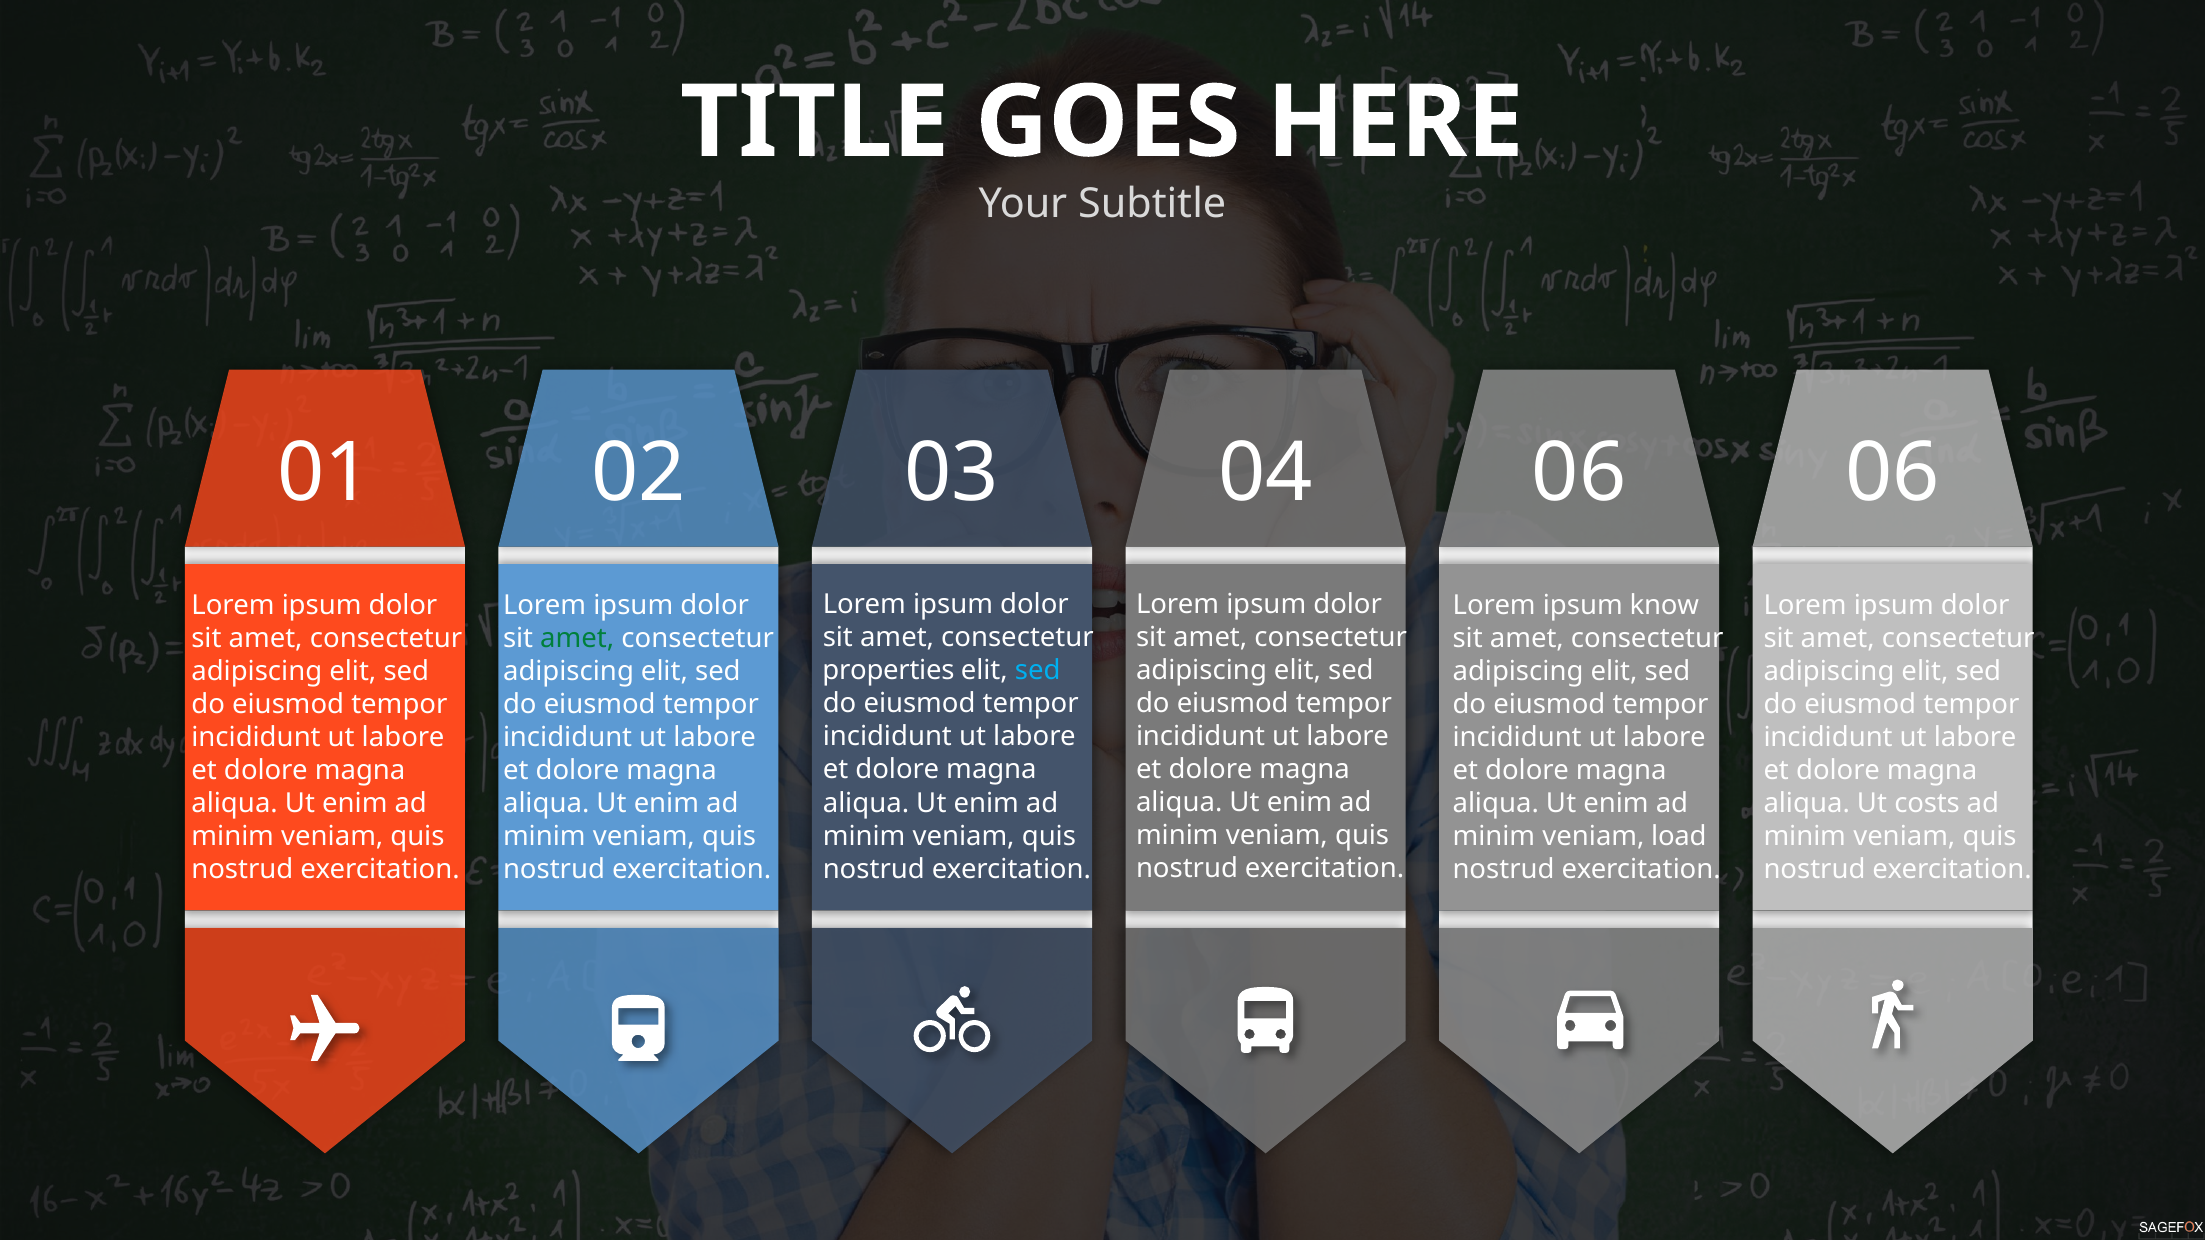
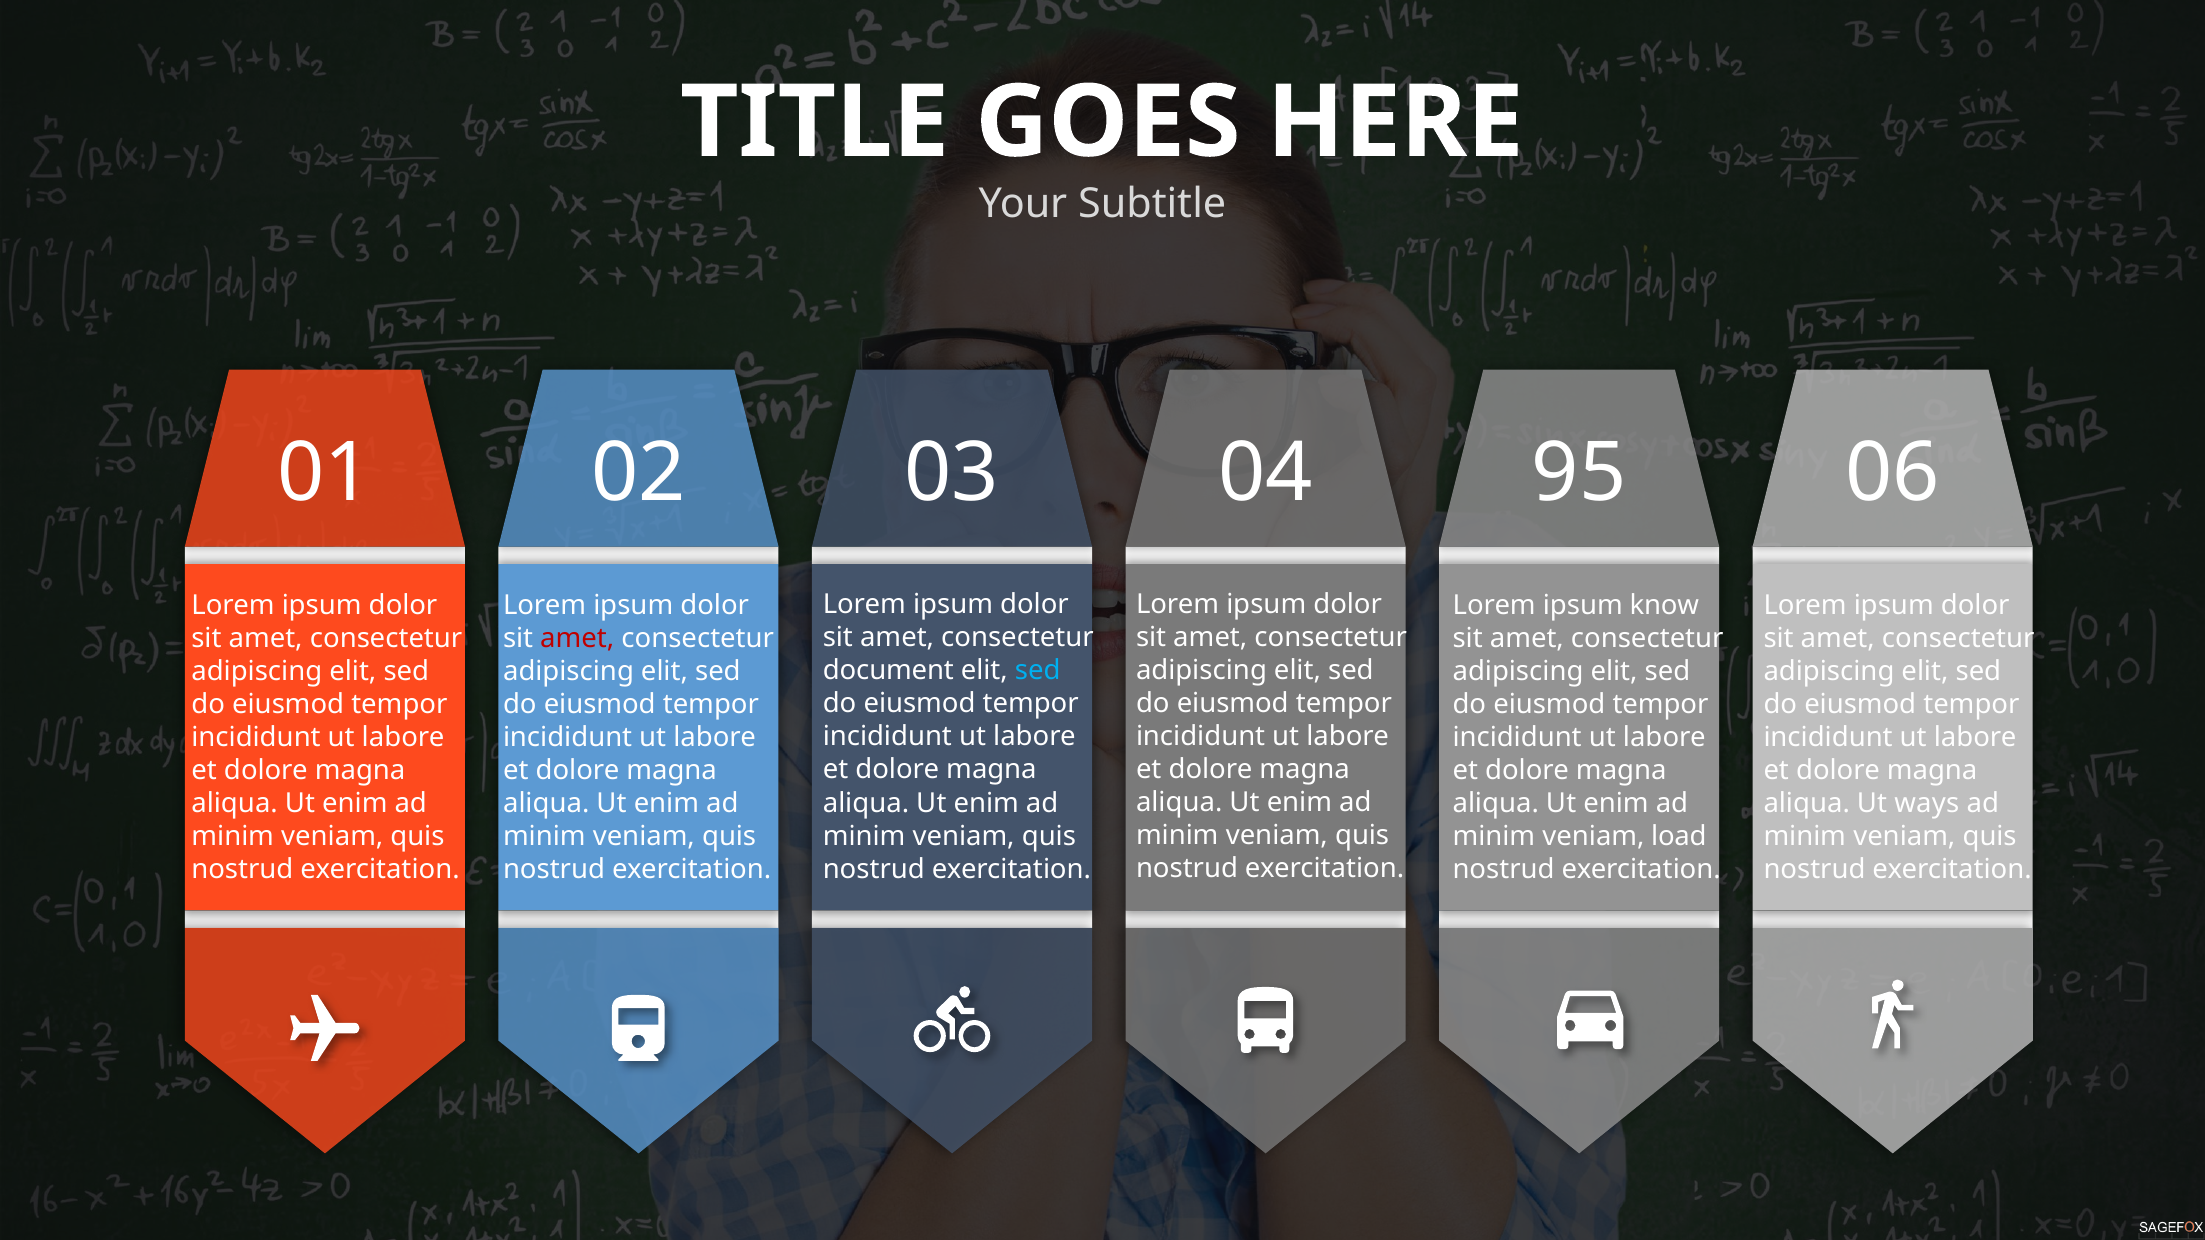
04 06: 06 -> 95
amet at (577, 638) colour: green -> red
properties: properties -> document
costs: costs -> ways
